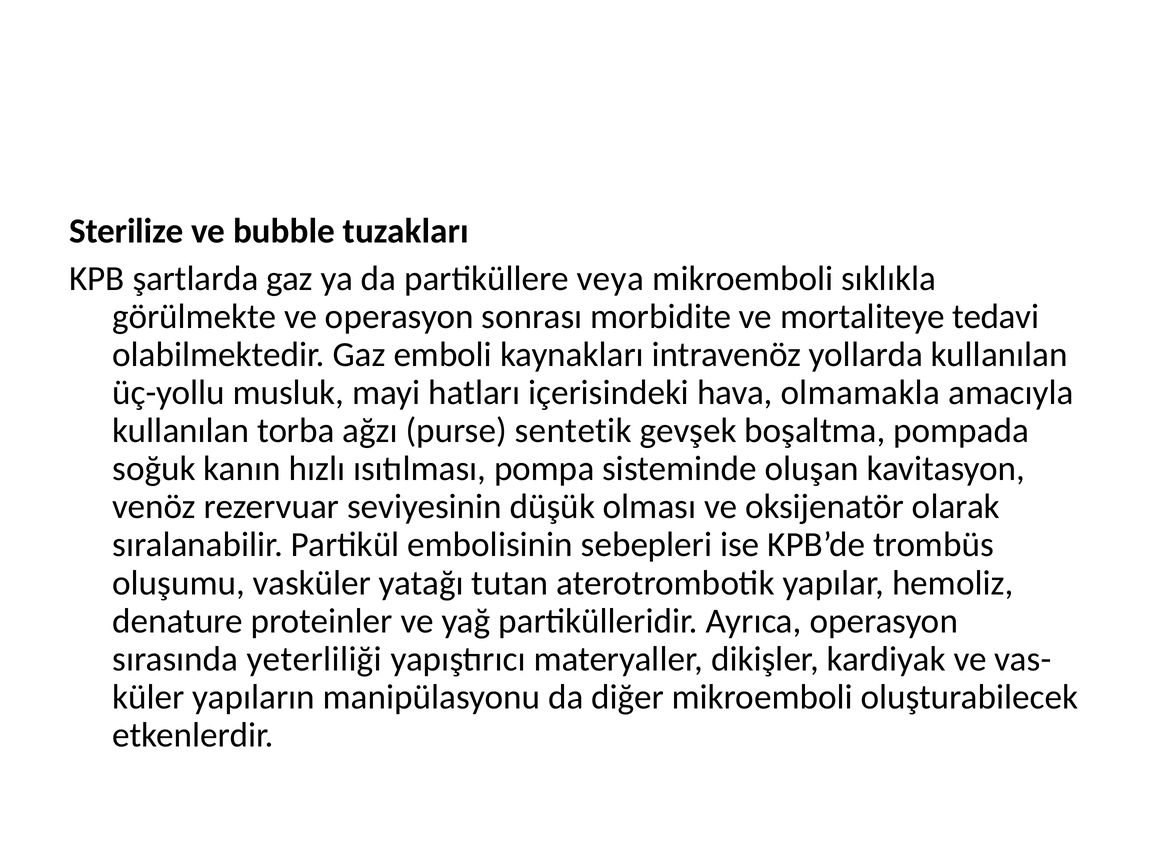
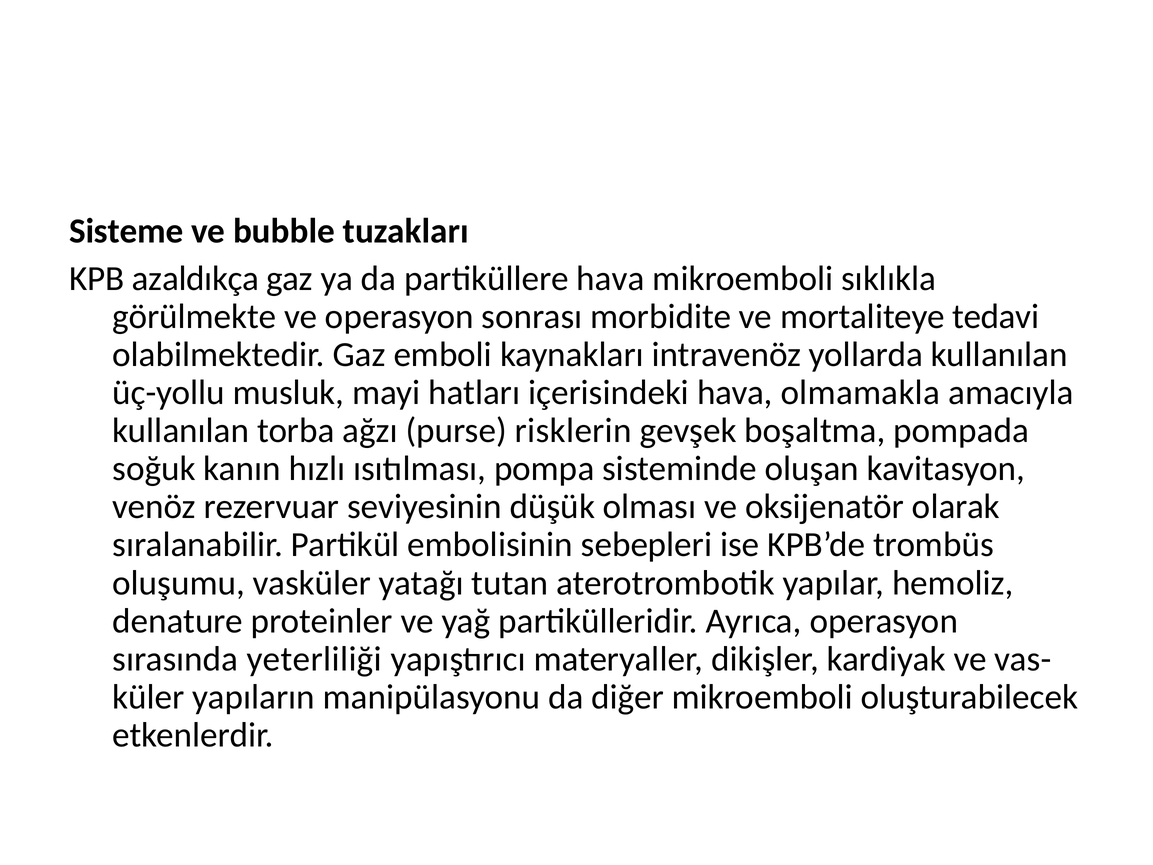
Sterilize: Sterilize -> Sisteme
şartlarda: şartlarda -> azaldıkça
partiküllere veya: veya -> hava
sentetik: sentetik -> risklerin
